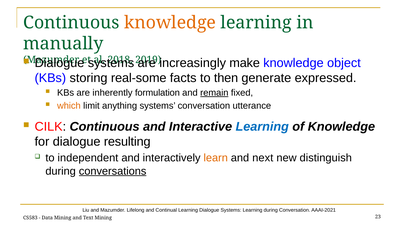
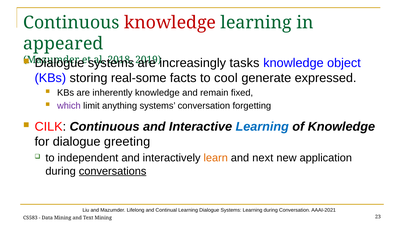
knowledge at (170, 23) colour: orange -> red
manually: manually -> appeared
make: make -> tasks
then: then -> cool
inherently formulation: formulation -> knowledge
remain underline: present -> none
which colour: orange -> purple
utterance: utterance -> forgetting
resulting: resulting -> greeting
distinguish: distinguish -> application
